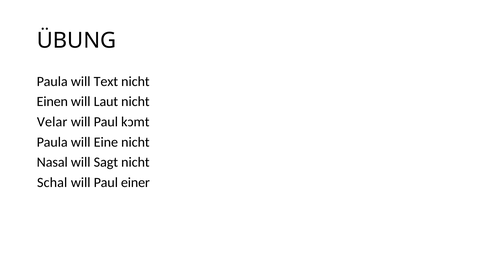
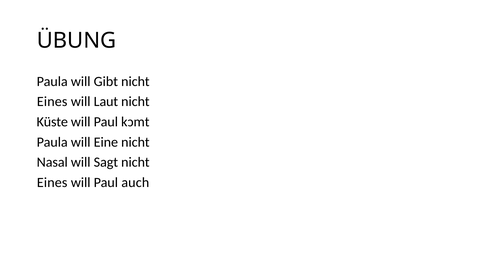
Text: Text -> Gibt
Einen at (52, 102): Einen -> Eines
Velar: Velar -> Küste
Schal at (52, 183): Schal -> Eines
einer: einer -> auch
